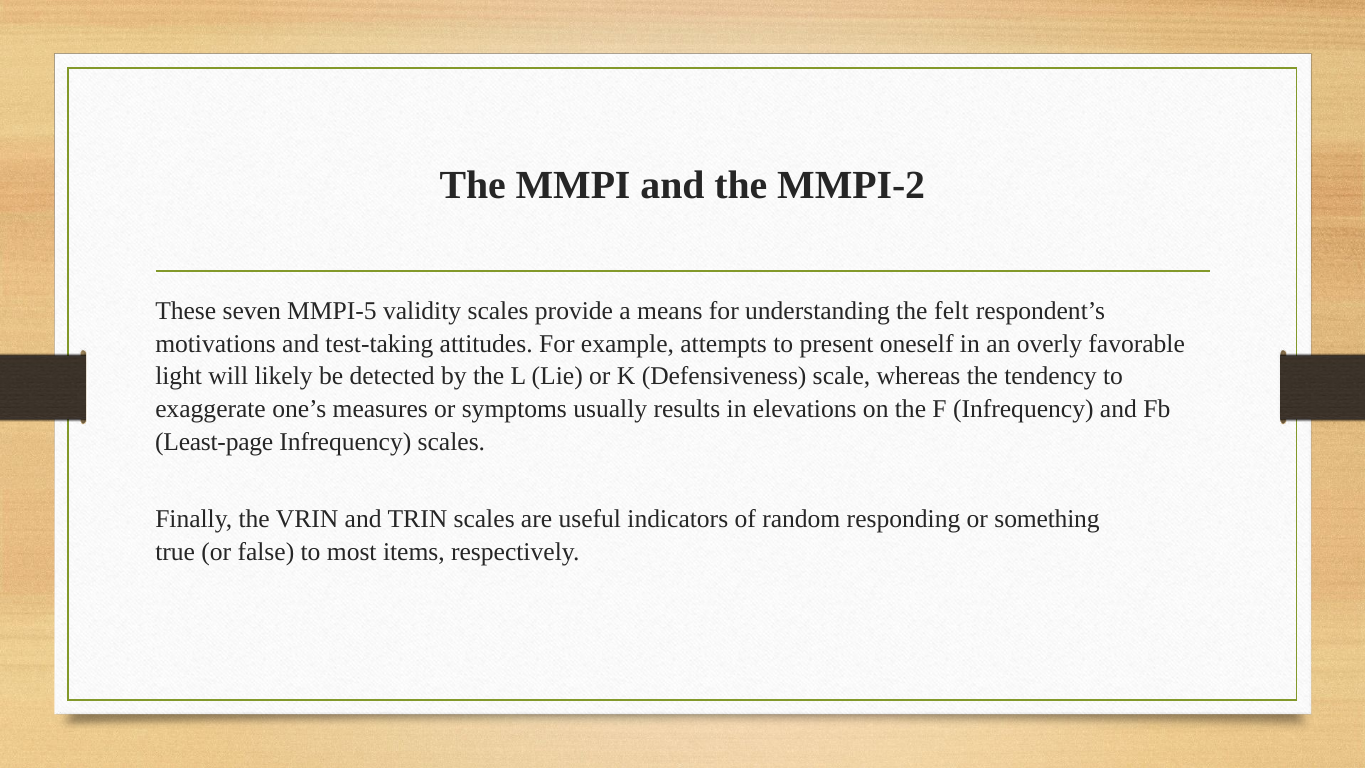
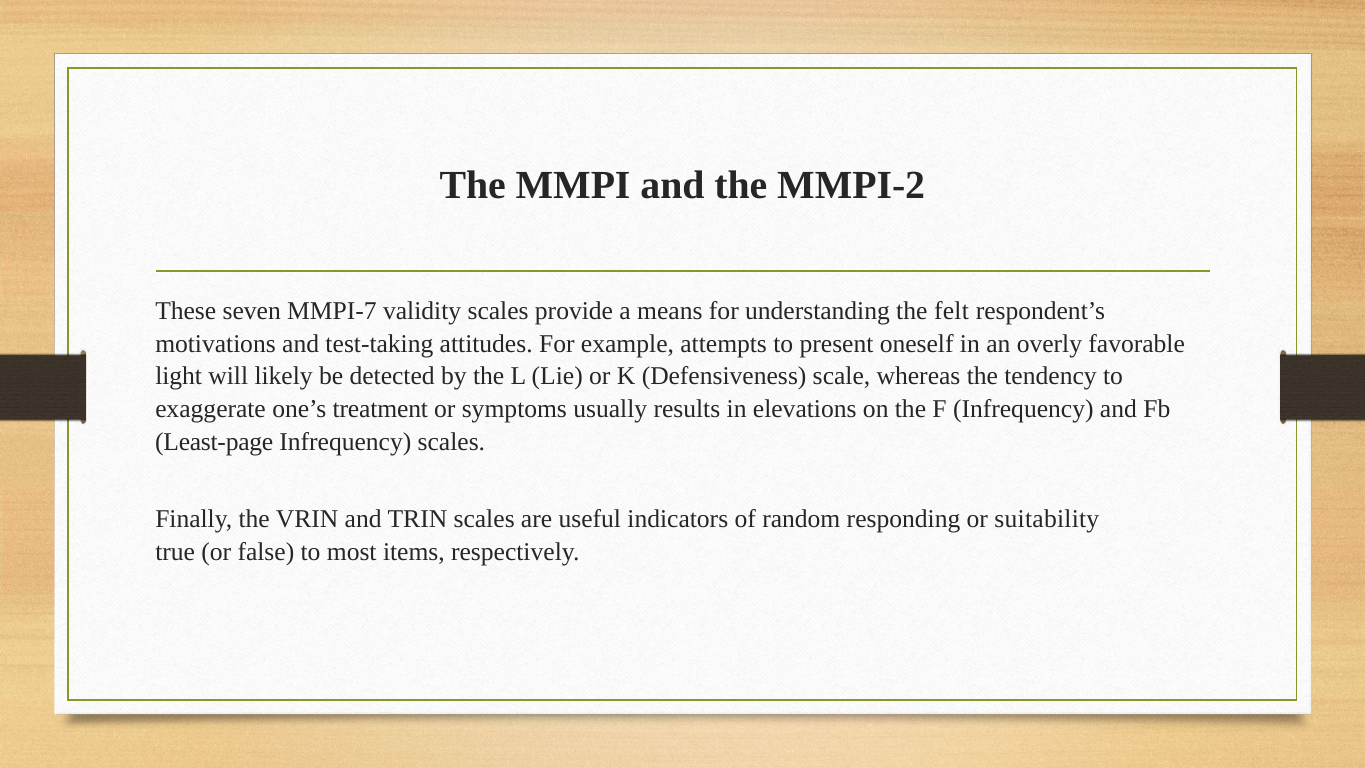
MMPI-5: MMPI-5 -> MMPI-7
measures: measures -> treatment
something: something -> suitability
